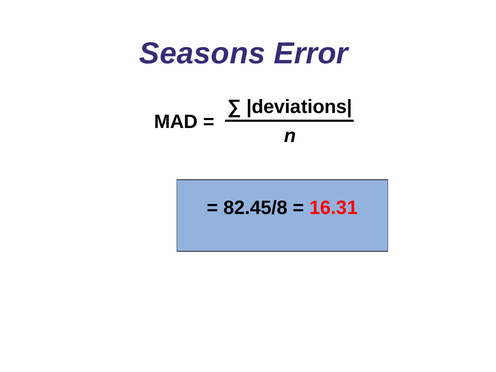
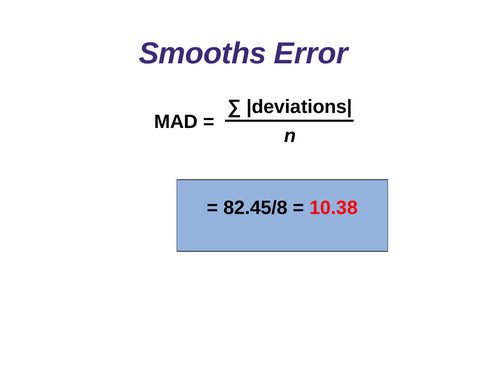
Seasons: Seasons -> Smooths
16.31: 16.31 -> 10.38
